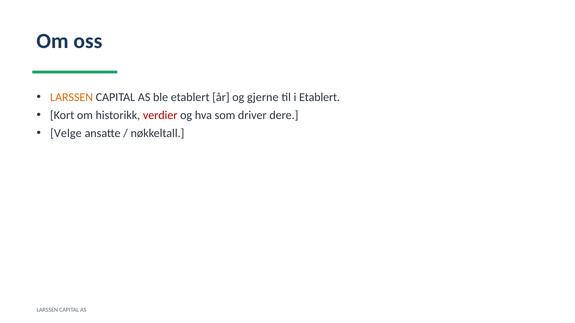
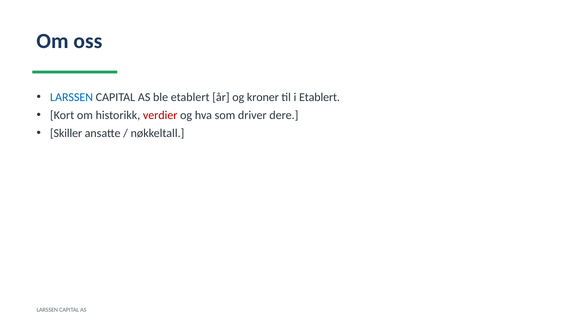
LARSSEN at (72, 97) colour: orange -> blue
gjerne: gjerne -> kroner
Velge: Velge -> Skiller
